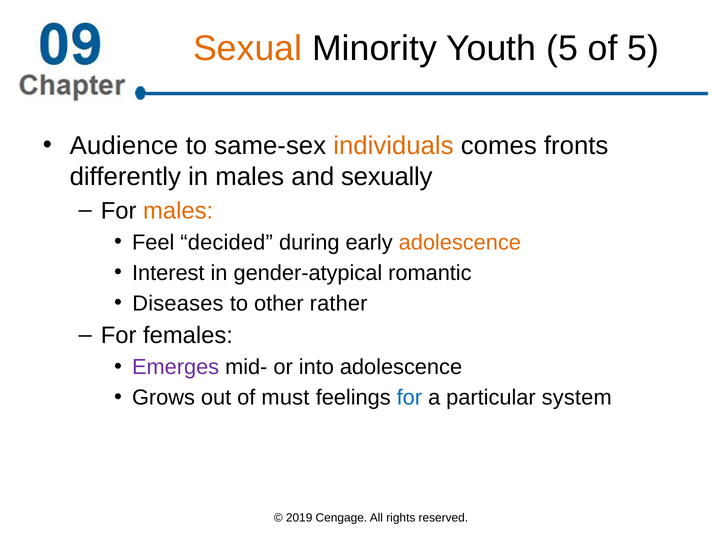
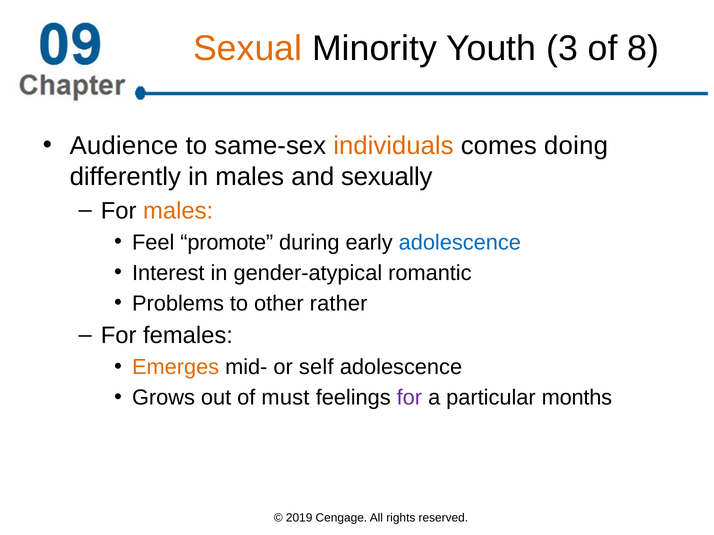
Youth 5: 5 -> 3
of 5: 5 -> 8
fronts: fronts -> doing
decided: decided -> promote
adolescence at (460, 243) colour: orange -> blue
Diseases: Diseases -> Problems
Emerges colour: purple -> orange
into: into -> self
for at (409, 398) colour: blue -> purple
system: system -> months
